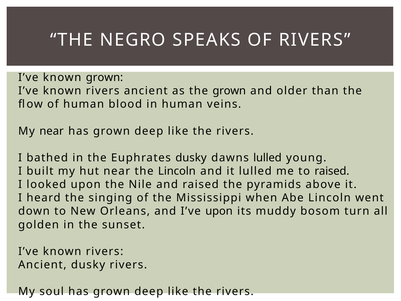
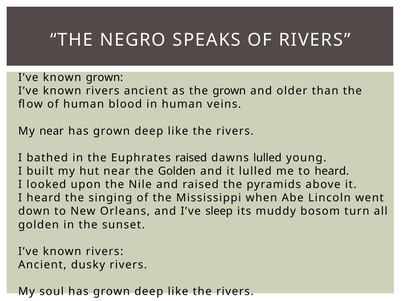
Euphrates dusky: dusky -> raised
the Lincoln: Lincoln -> Golden
to raised: raised -> heard
I’ve upon: upon -> sleep
